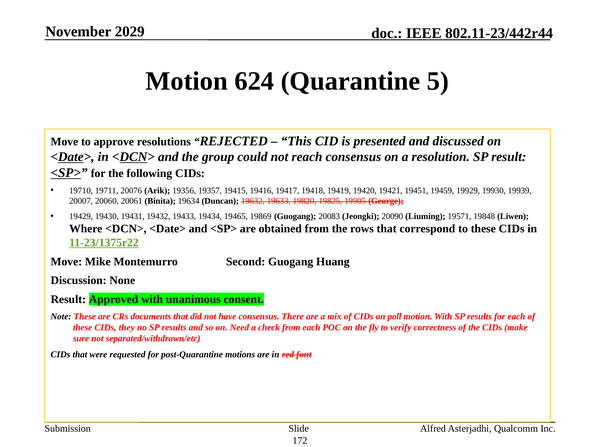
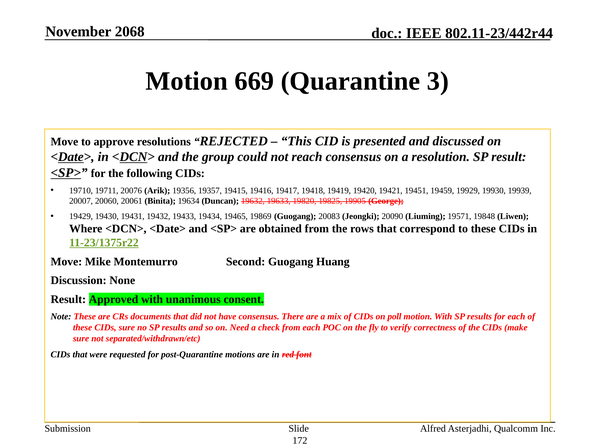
2029: 2029 -> 2068
624: 624 -> 669
5: 5 -> 3
CIDs they: they -> sure
